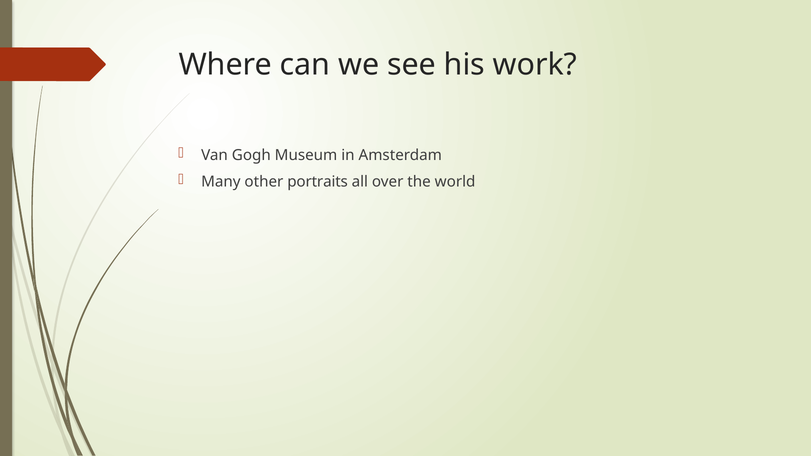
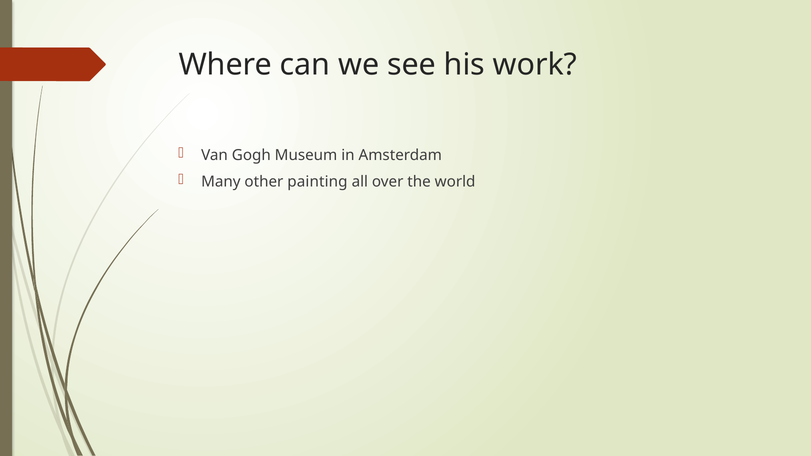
portraits: portraits -> painting
